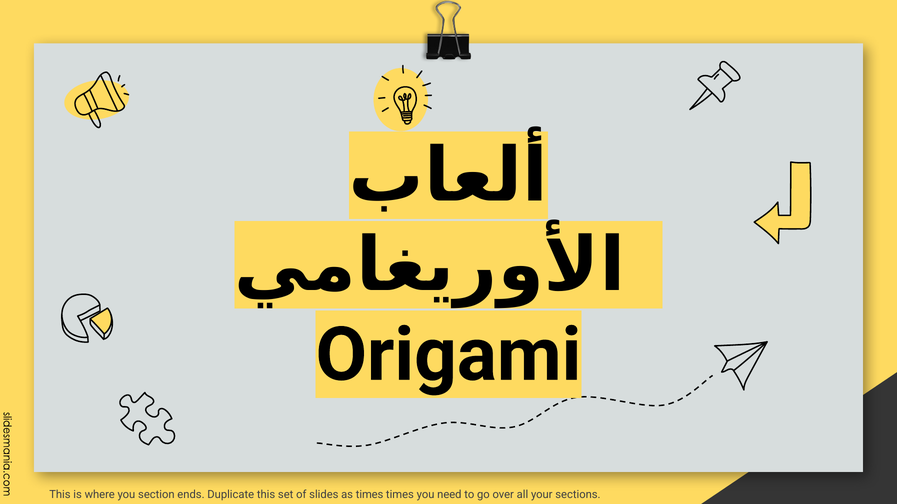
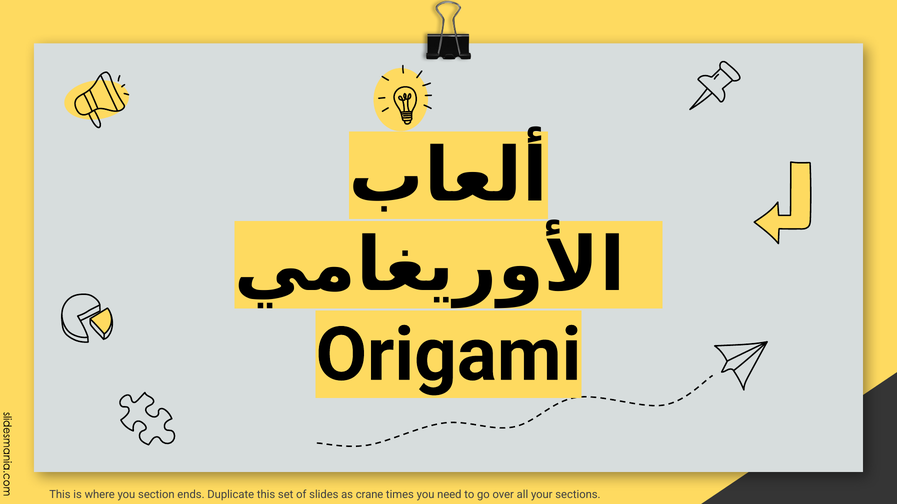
as times: times -> crane
